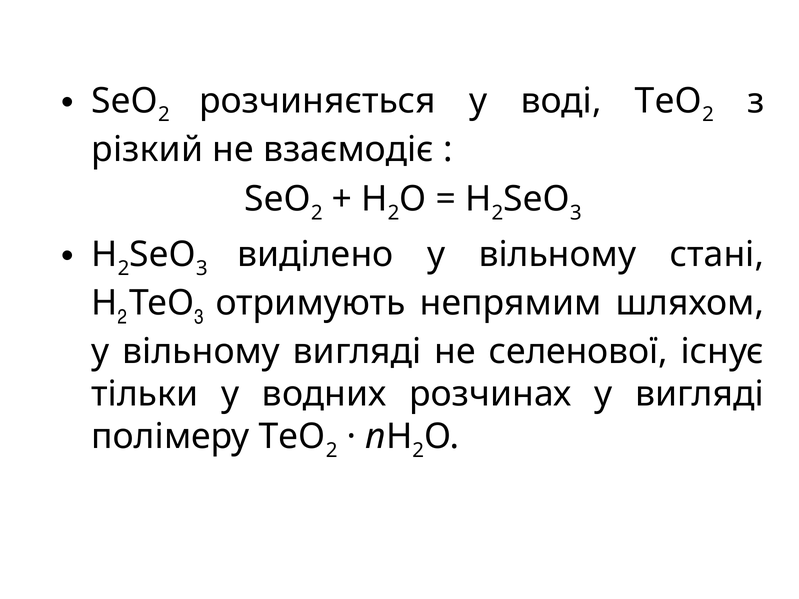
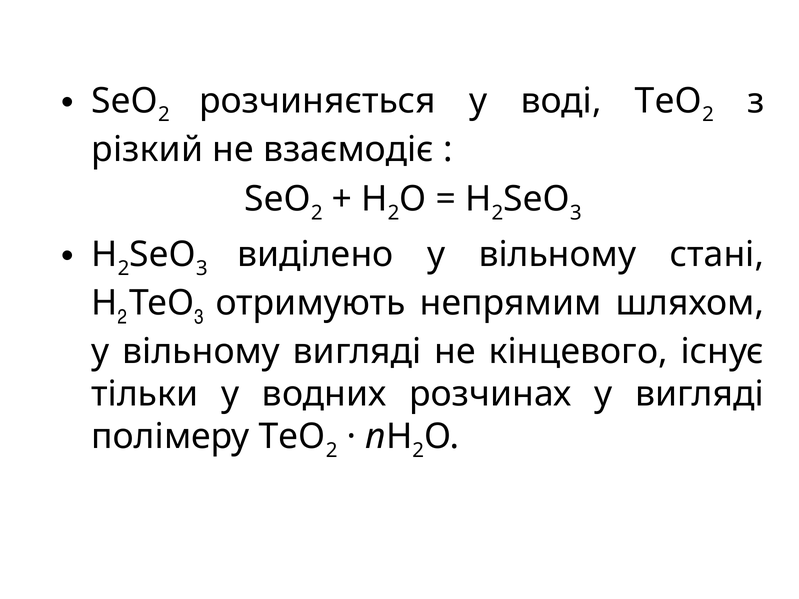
селенової: селенової -> кінцевого
